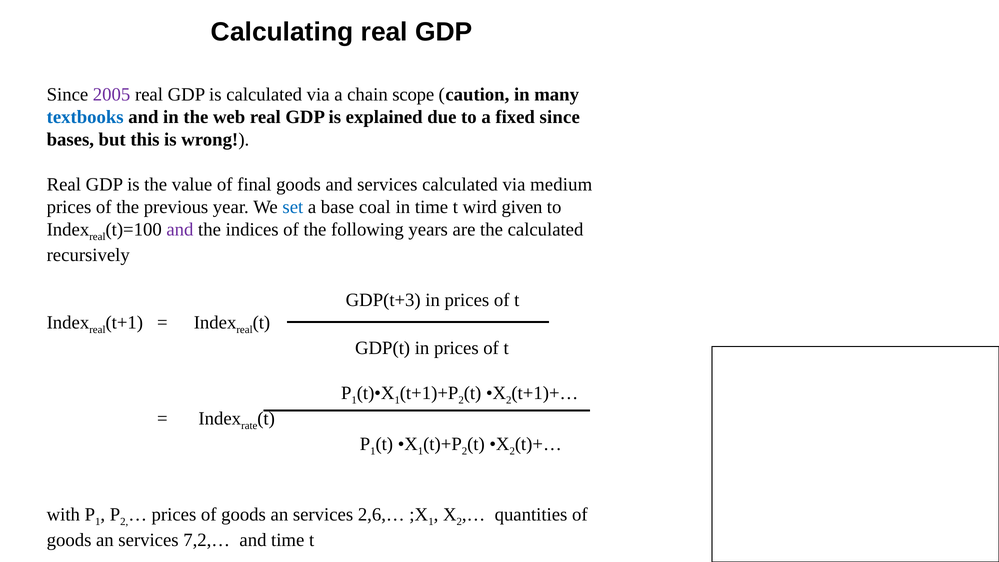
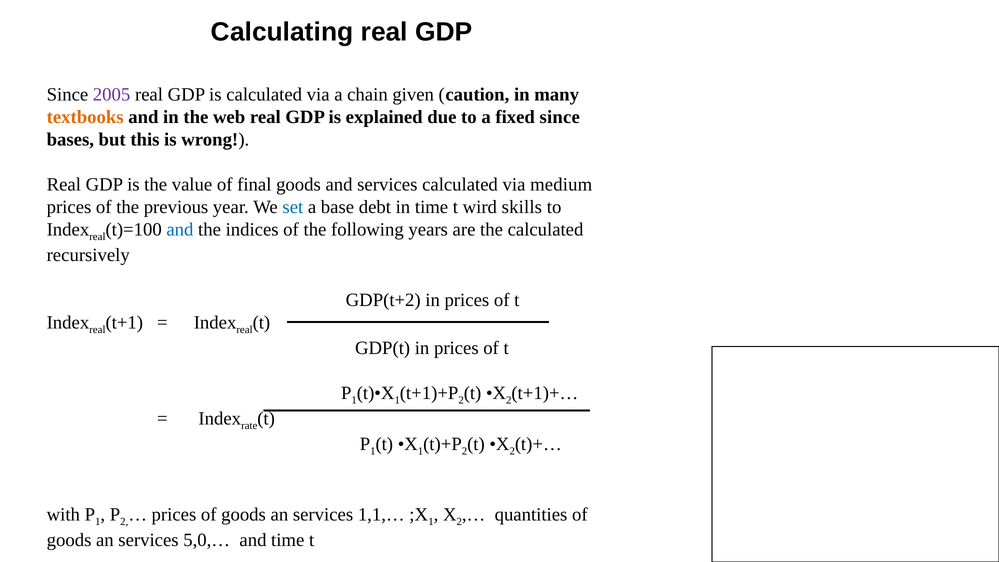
scope: scope -> given
textbooks colour: blue -> orange
coal: coal -> debt
given: given -> skills
and at (180, 229) colour: purple -> blue
GDP(t+3: GDP(t+3 -> GDP(t+2
2,6,…: 2,6,… -> 1,1,…
7,2,…: 7,2,… -> 5,0,…
